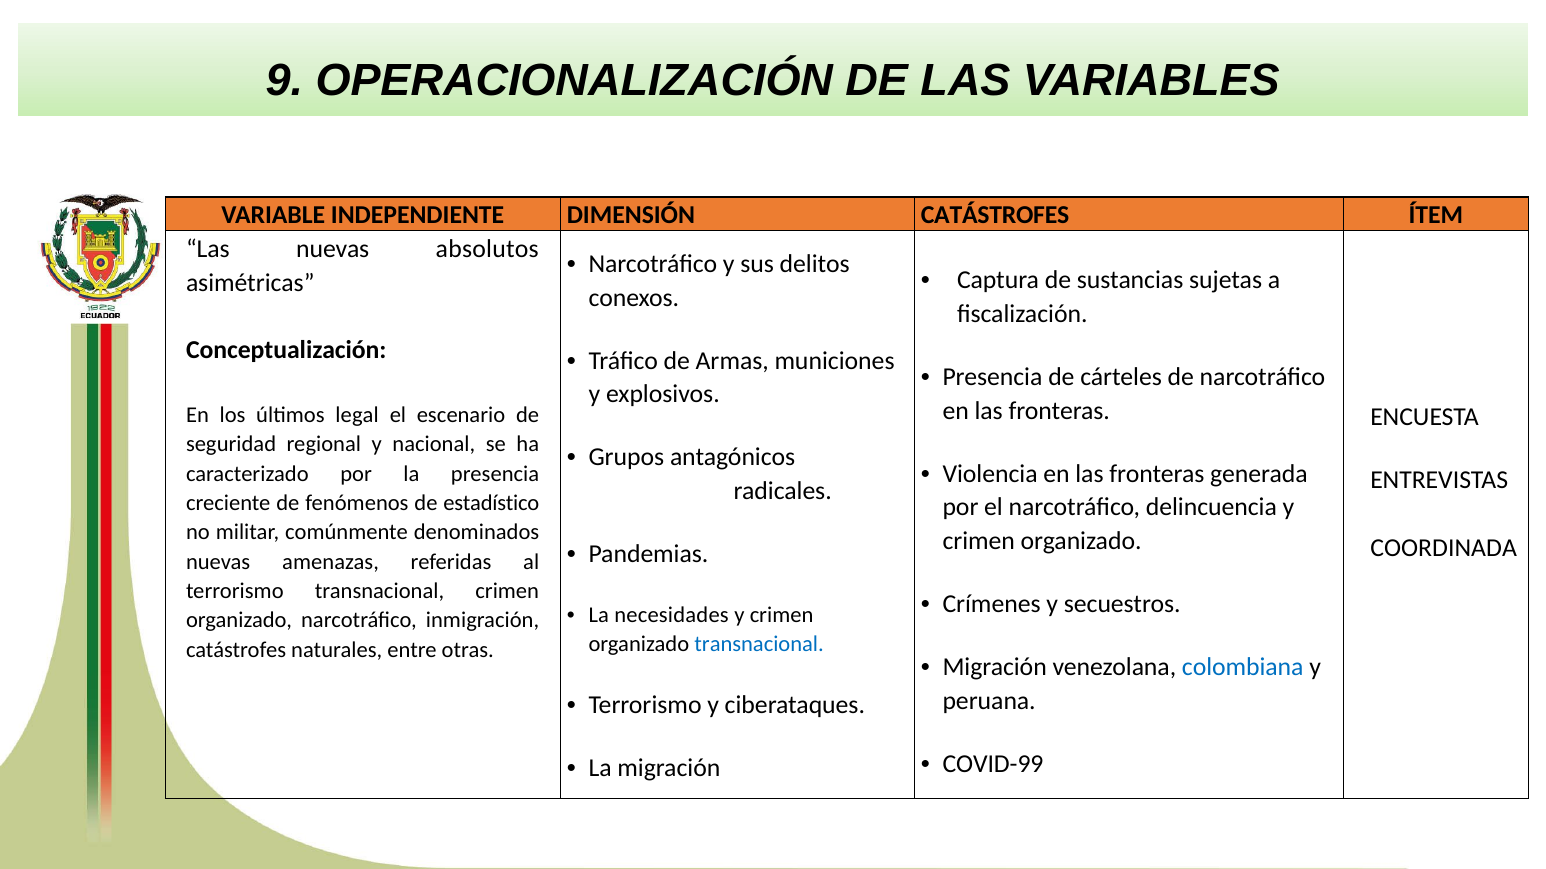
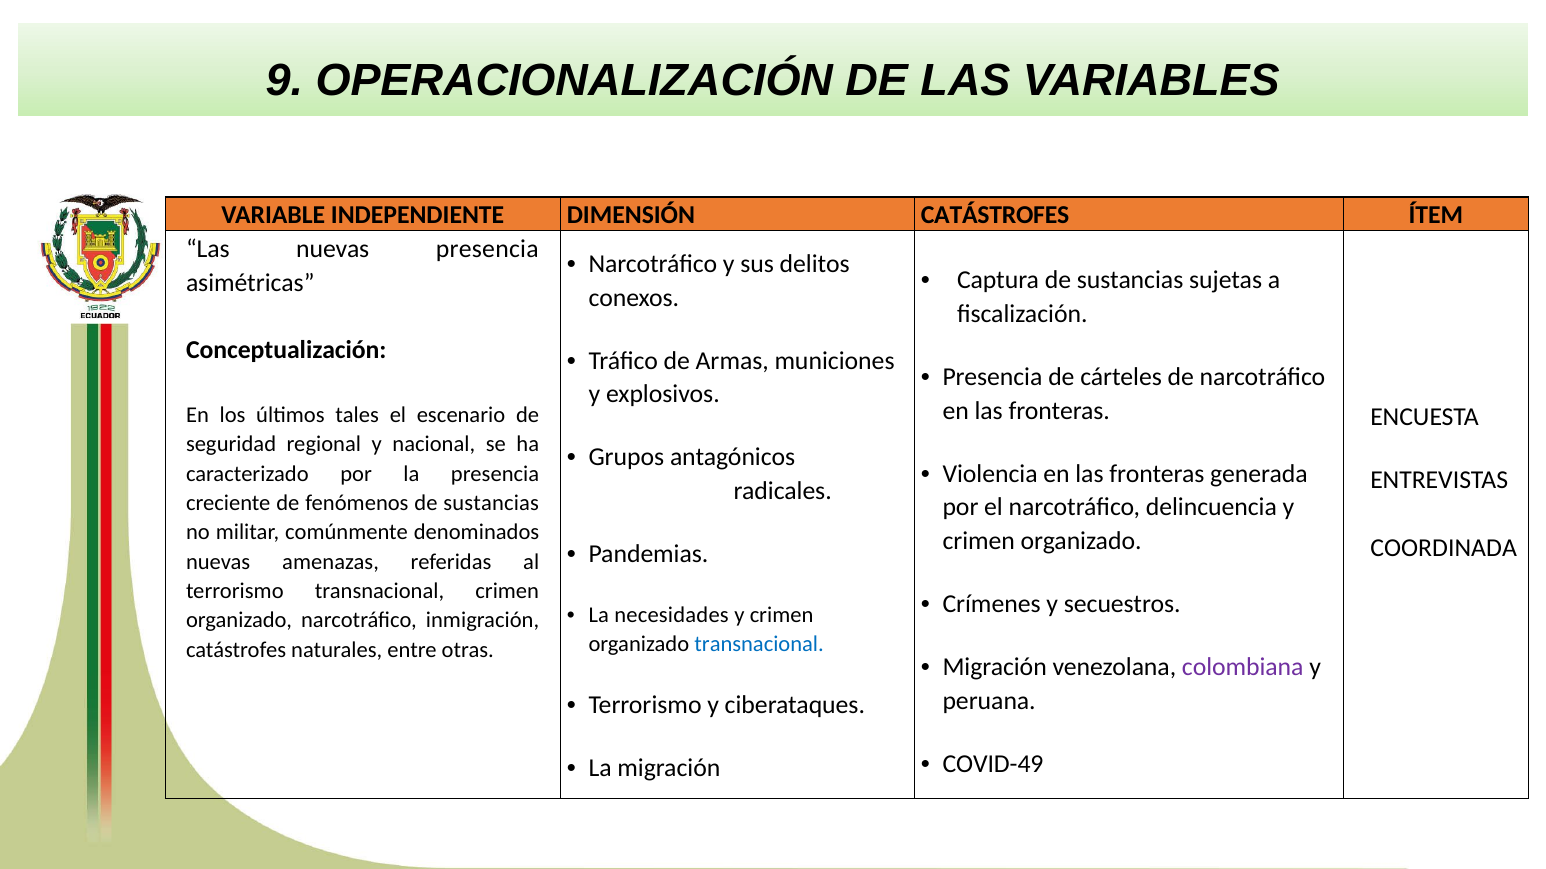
nuevas absolutos: absolutos -> presencia
legal: legal -> tales
fenómenos de estadístico: estadístico -> sustancias
colombiana colour: blue -> purple
COVID-99: COVID-99 -> COVID-49
